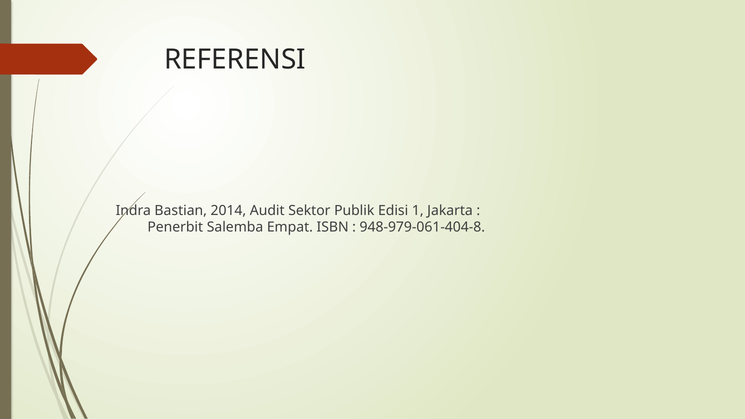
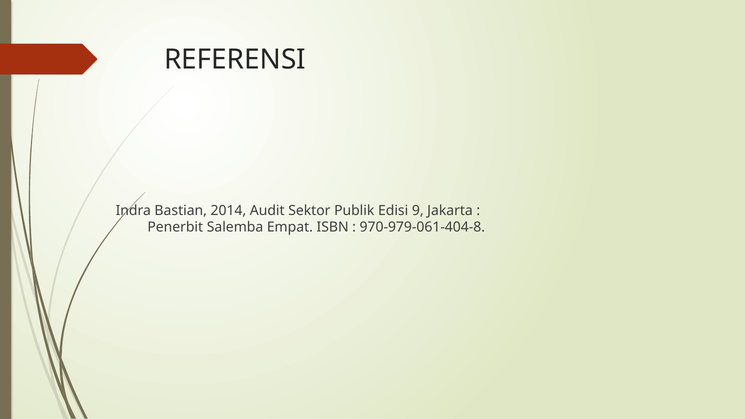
1: 1 -> 9
948-979-061-404-8: 948-979-061-404-8 -> 970-979-061-404-8
